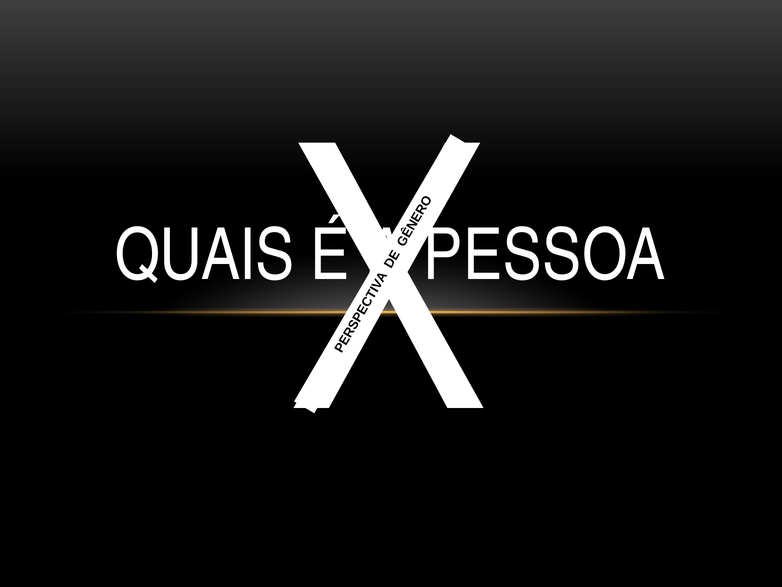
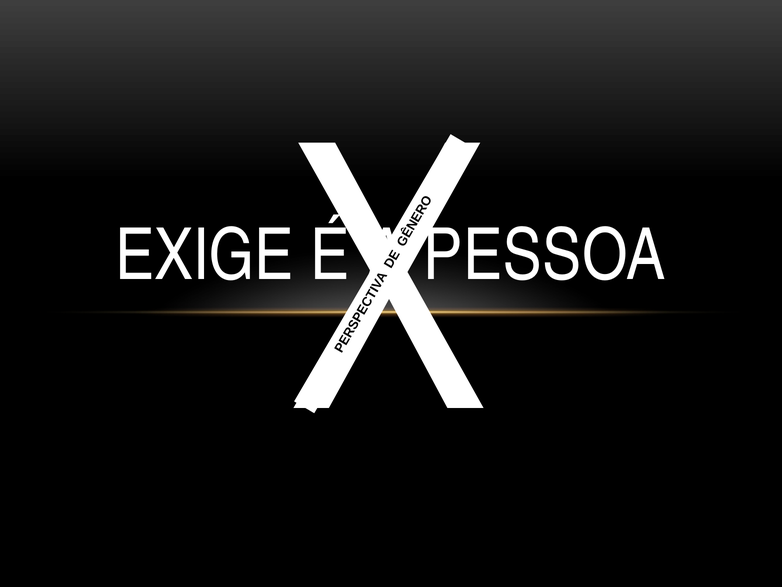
QUAIS: QUAIS -> EXIGE
